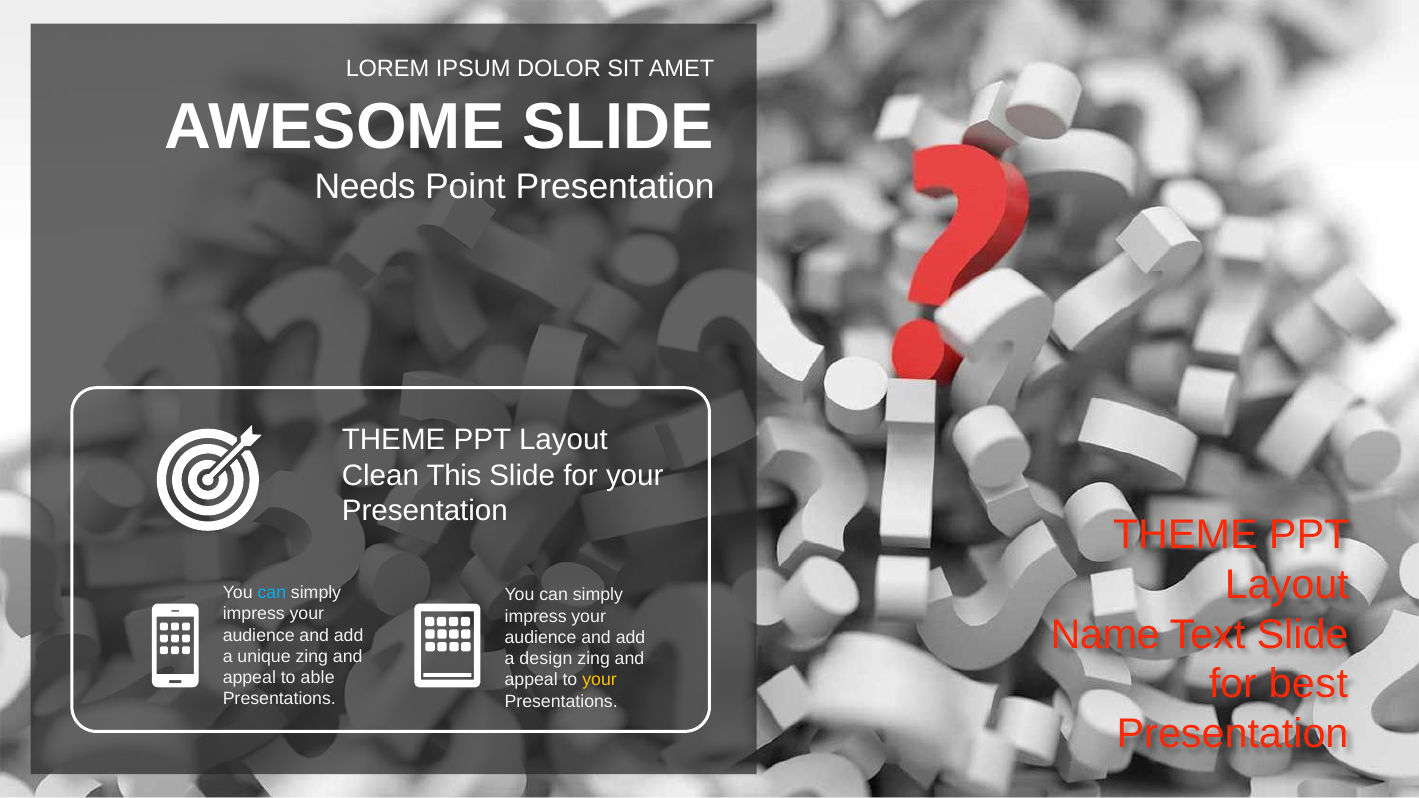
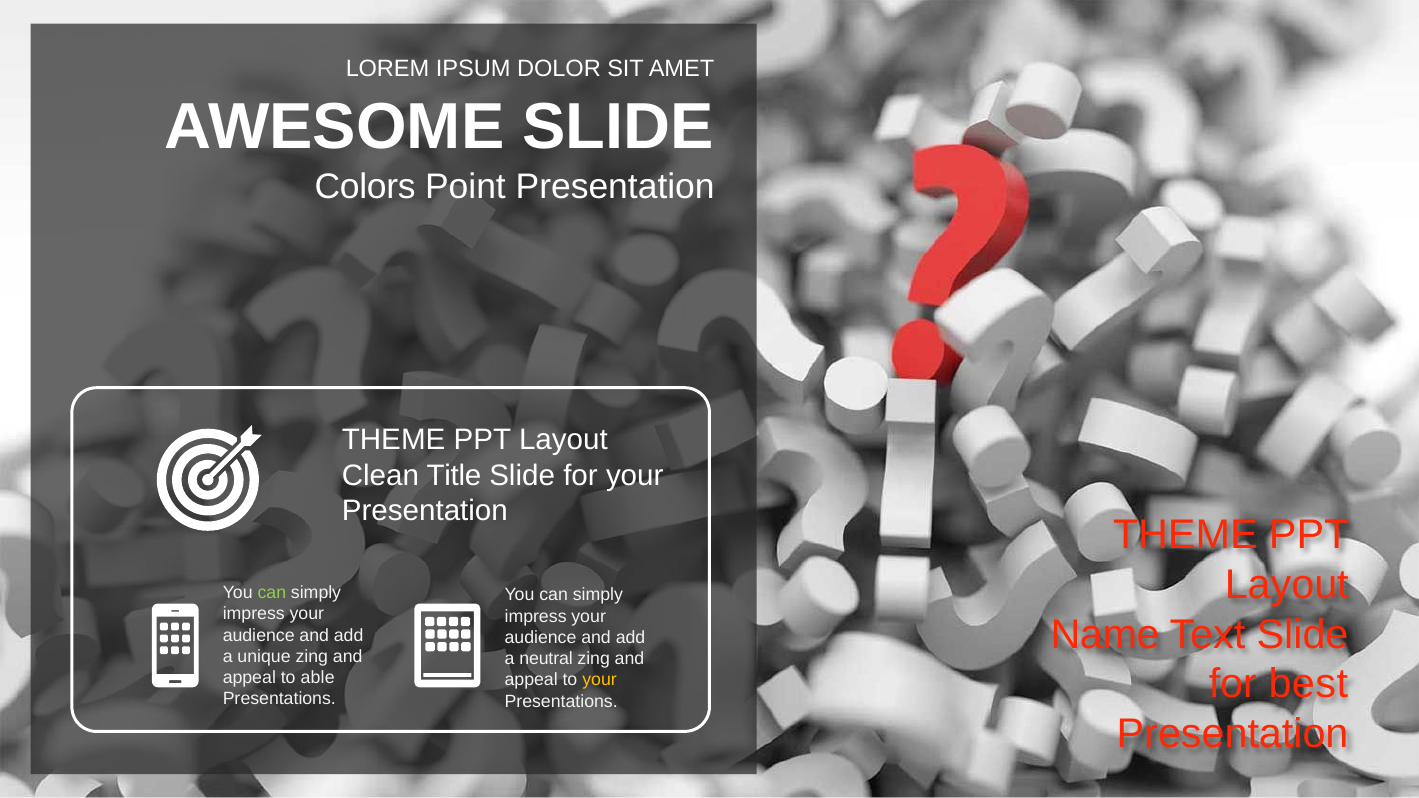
Needs: Needs -> Colors
This: This -> Title
can at (272, 593) colour: light blue -> light green
design: design -> neutral
